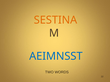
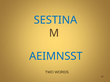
SESTINA colour: orange -> blue
